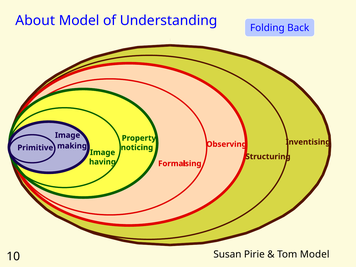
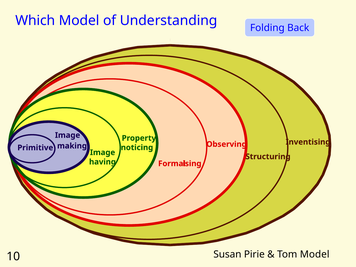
About: About -> Which
